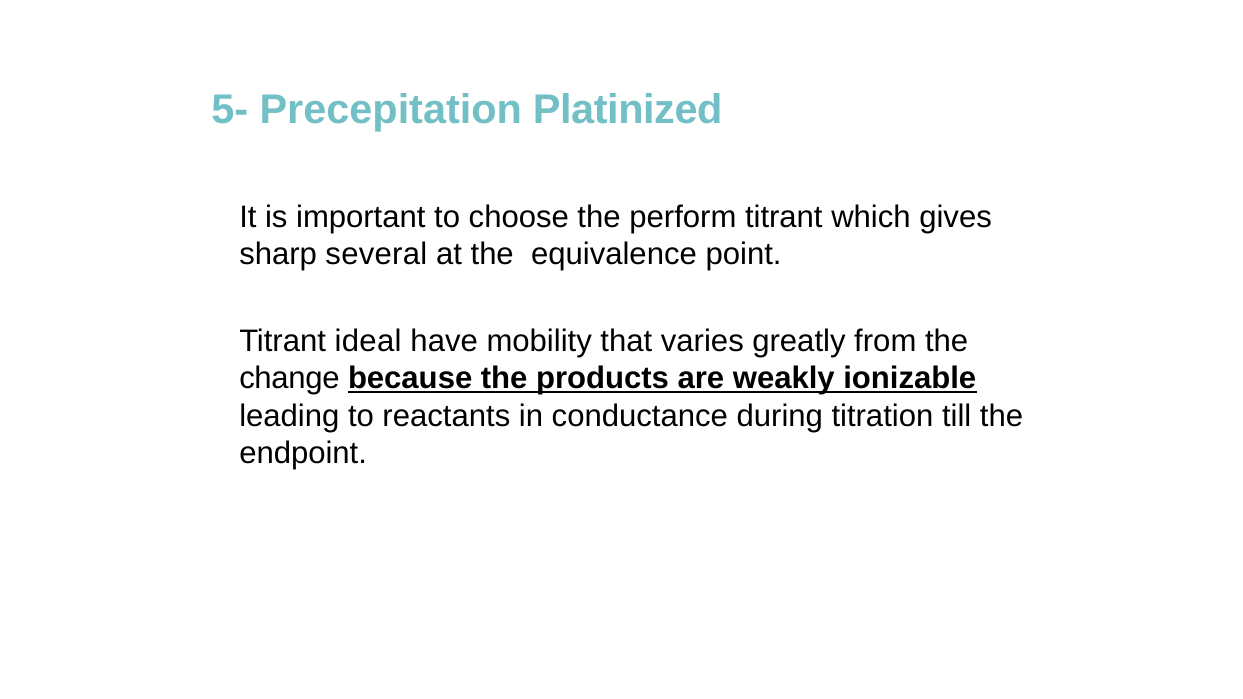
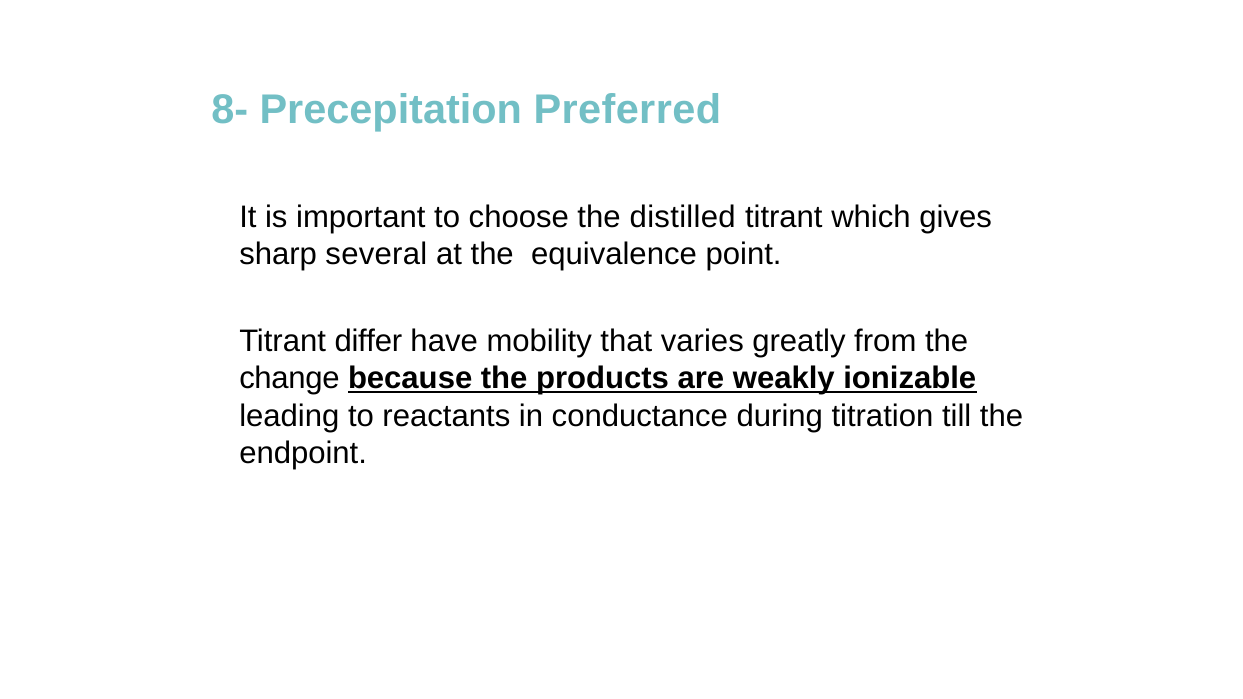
5-: 5- -> 8-
Platinized: Platinized -> Preferred
perform: perform -> distilled
ideal: ideal -> differ
